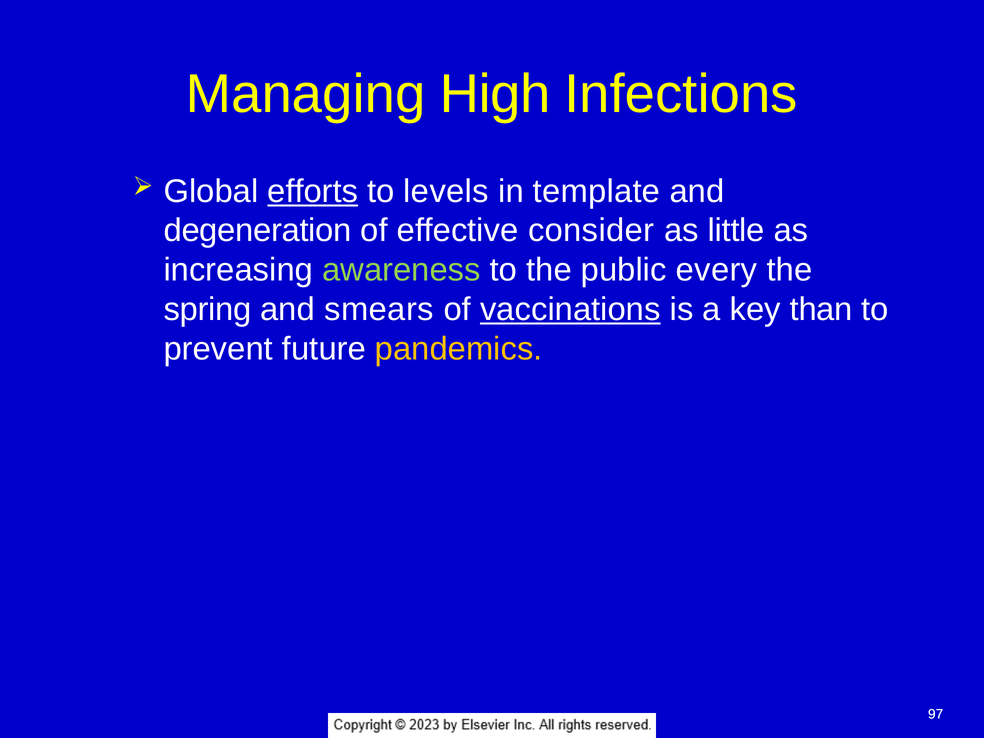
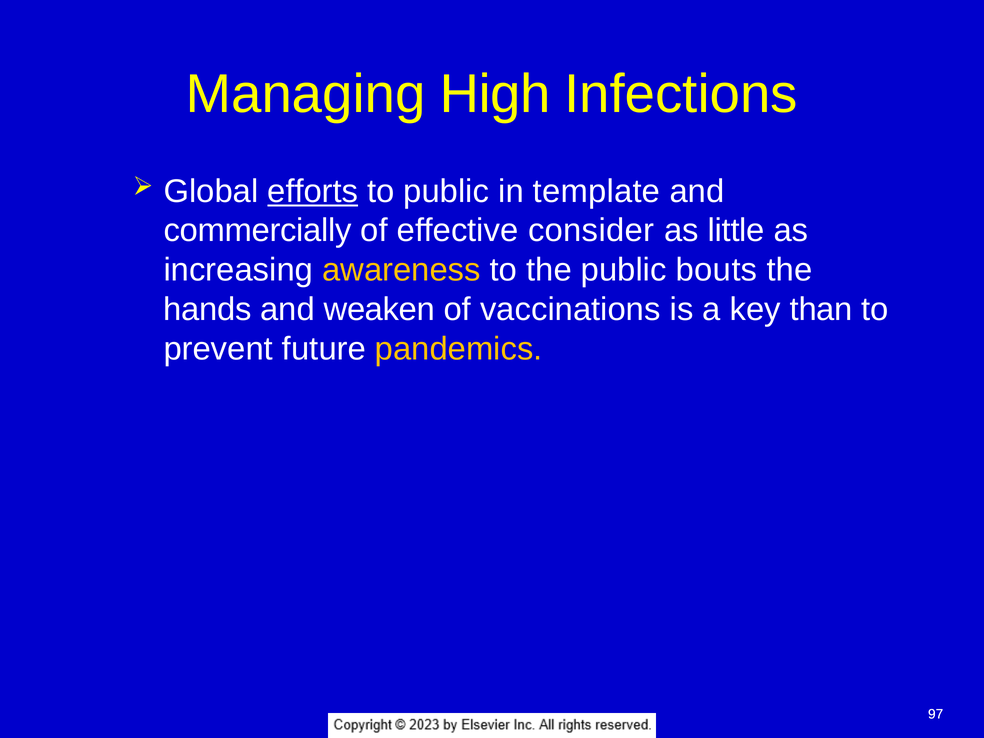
to levels: levels -> public
degeneration: degeneration -> commercially
awareness colour: light green -> yellow
every: every -> bouts
spring: spring -> hands
smears: smears -> weaken
vaccinations underline: present -> none
